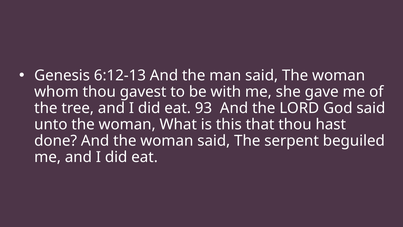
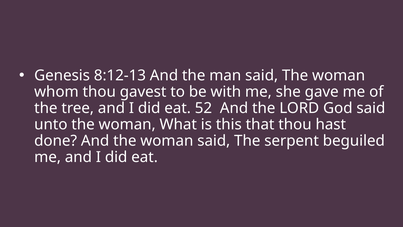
6:12-13: 6:12-13 -> 8:12-13
93: 93 -> 52
